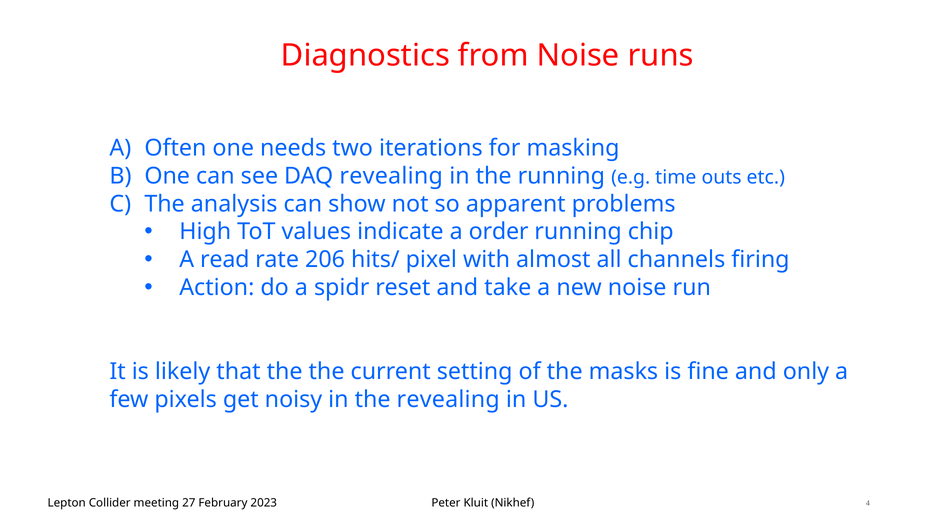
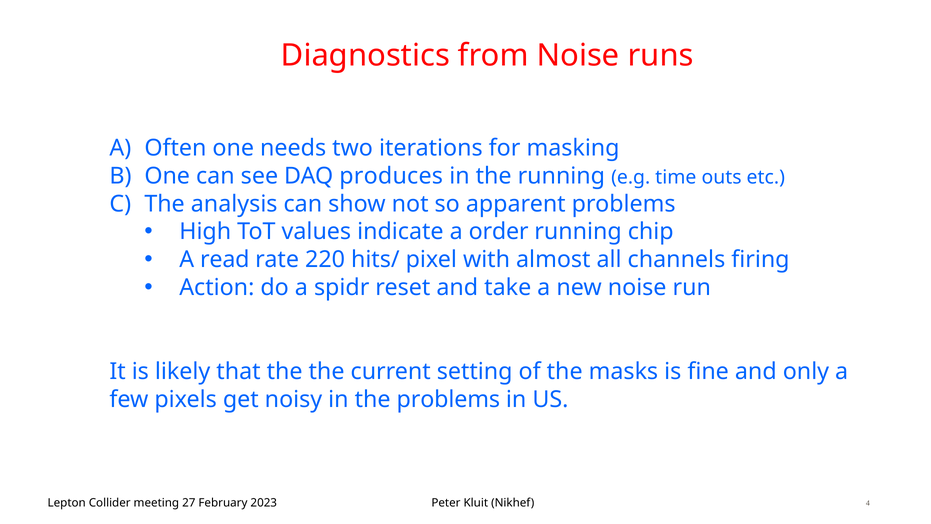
DAQ revealing: revealing -> produces
206: 206 -> 220
the revealing: revealing -> problems
